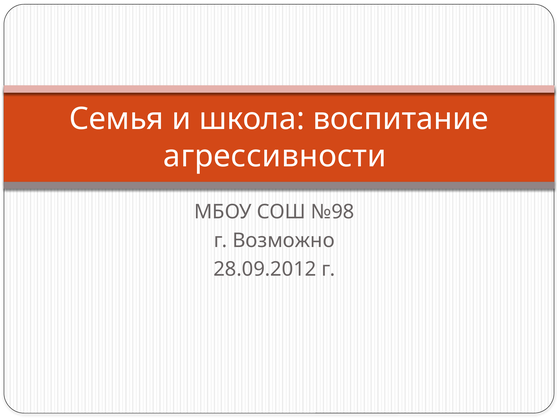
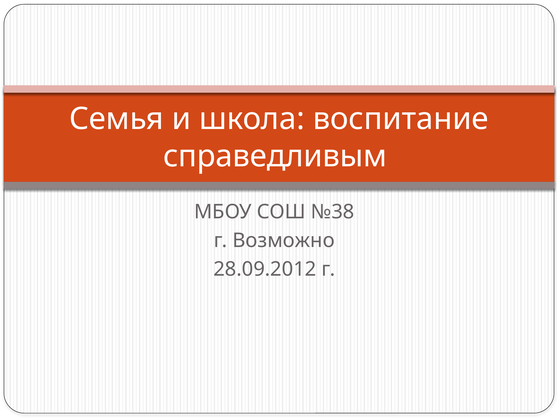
агрессивности: агрессивности -> справедливым
№98: №98 -> №38
